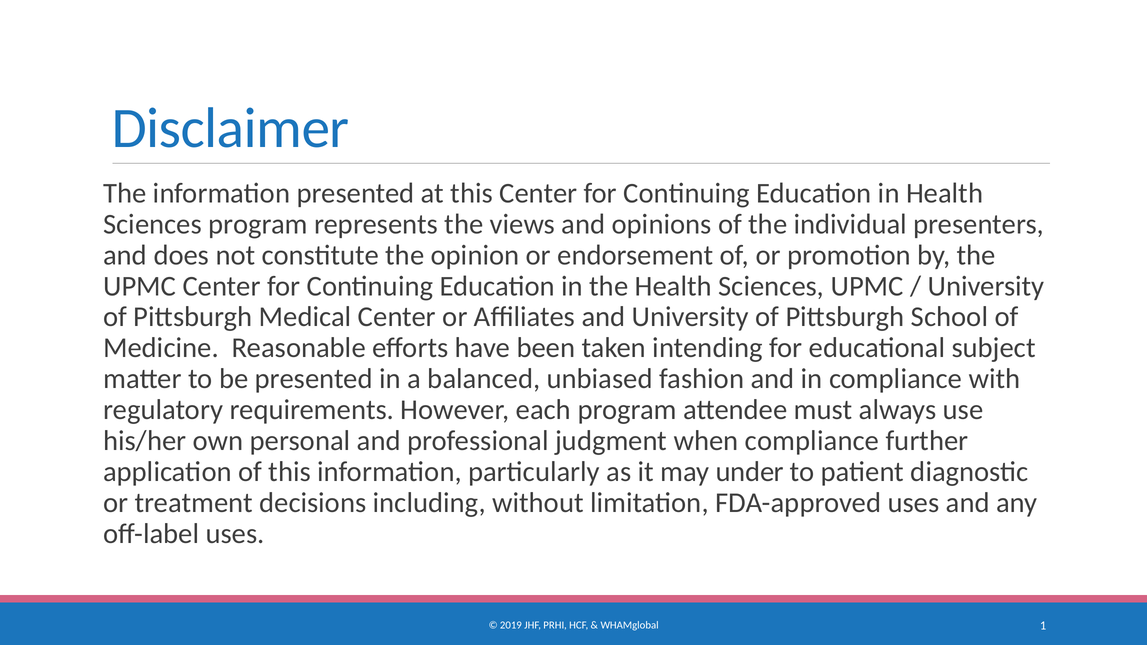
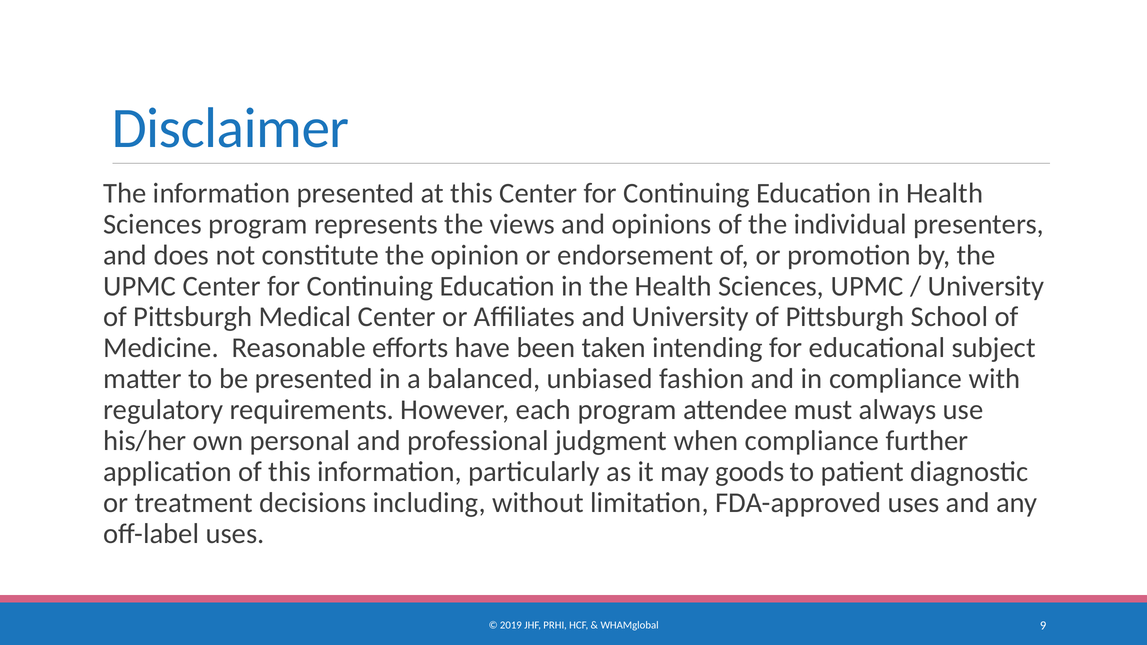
under: under -> goods
1: 1 -> 9
